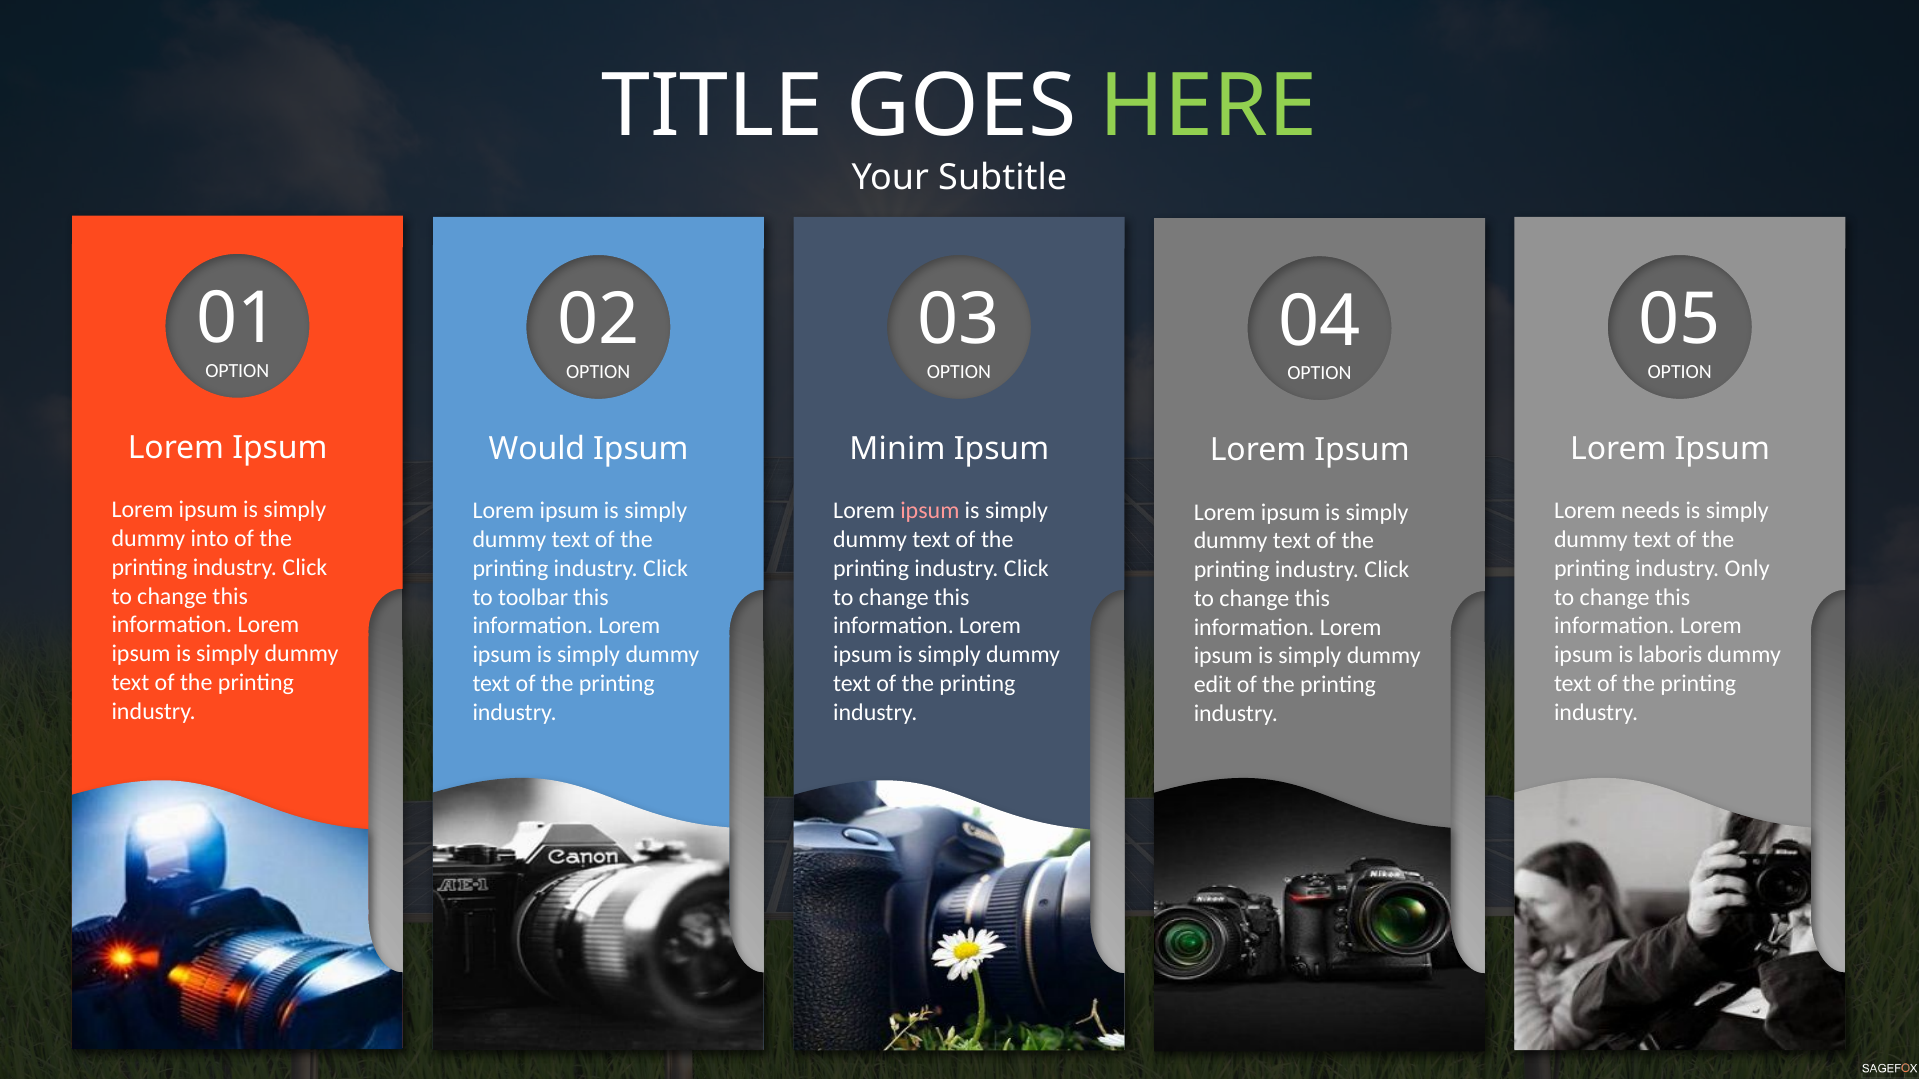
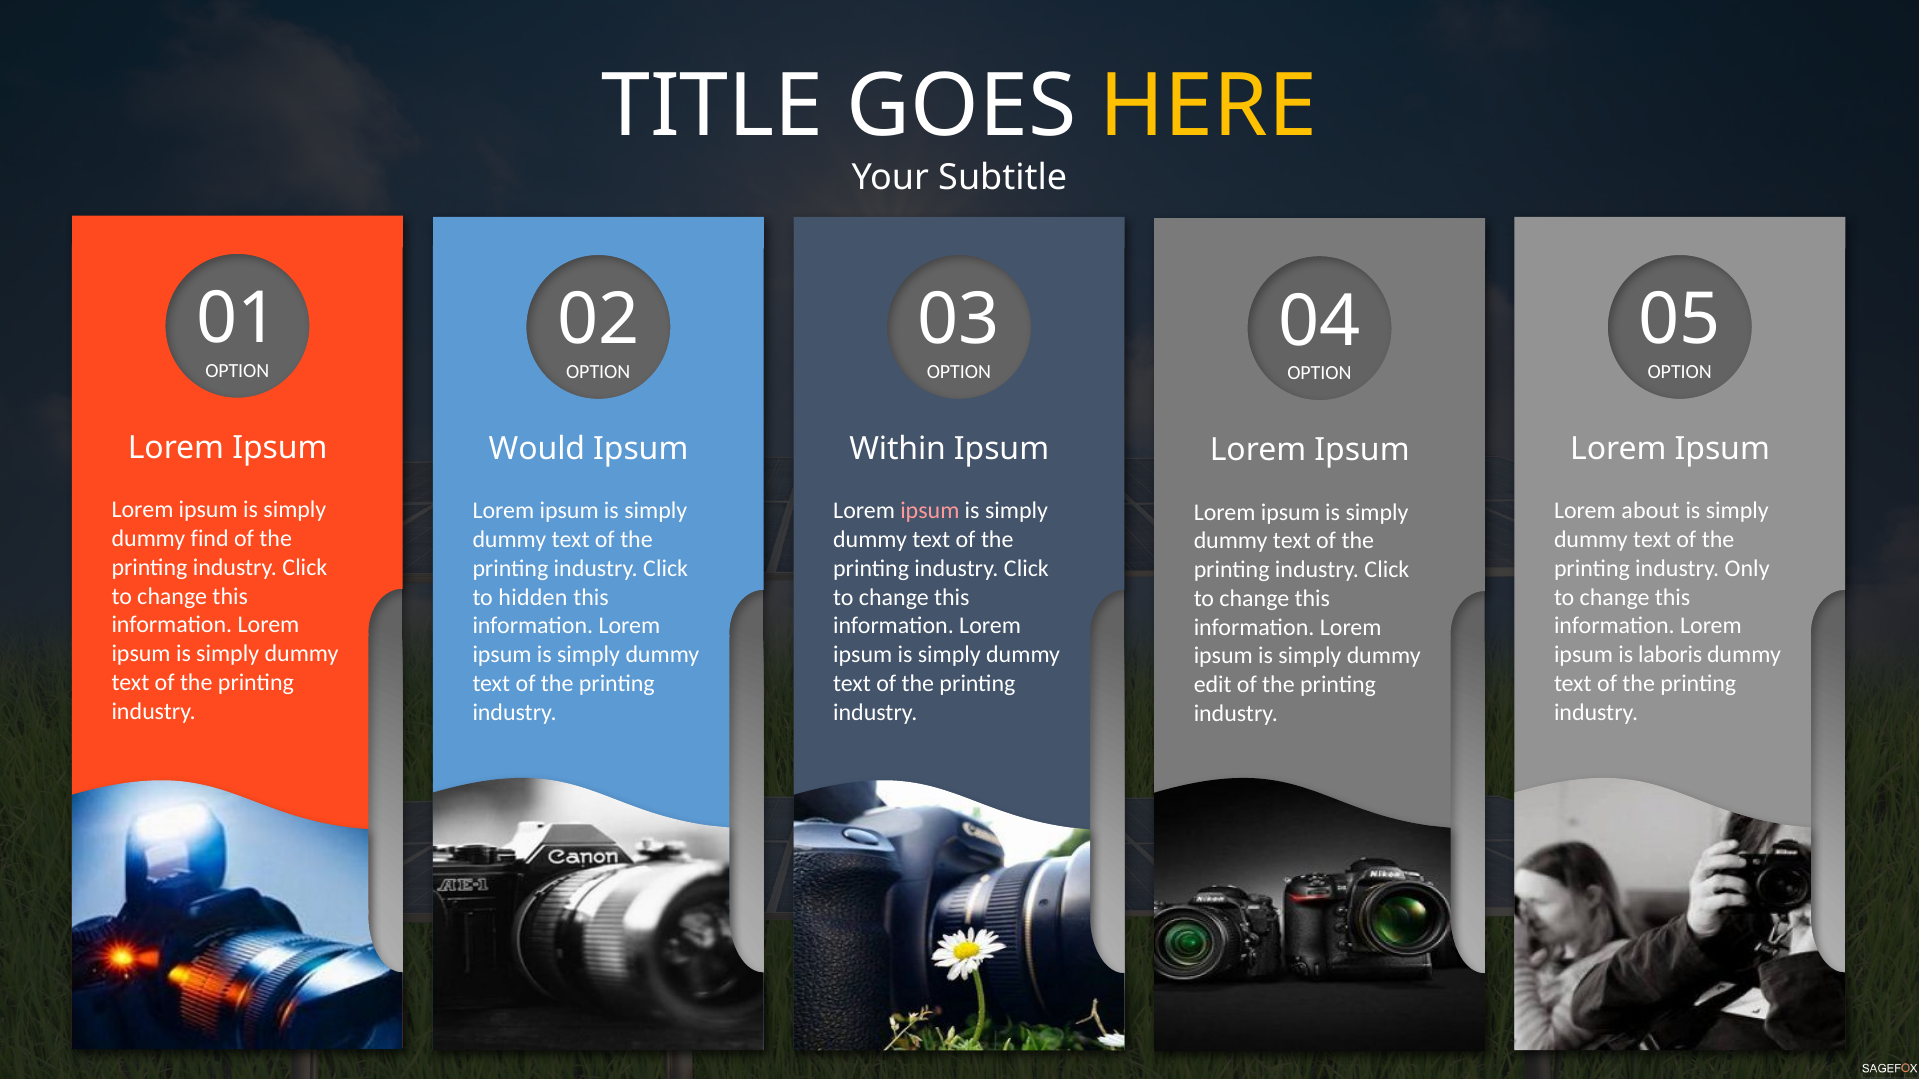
HERE colour: light green -> yellow
Minim: Minim -> Within
needs: needs -> about
into: into -> find
toolbar: toolbar -> hidden
